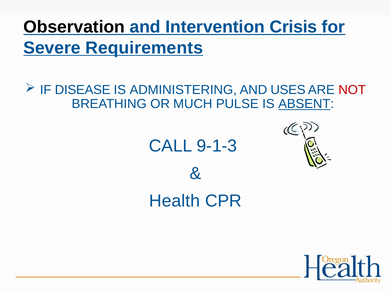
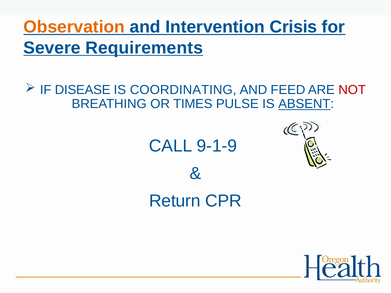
Observation colour: black -> orange
ADMINISTERING: ADMINISTERING -> COORDINATING
USES: USES -> FEED
MUCH: MUCH -> TIMES
9-1-3: 9-1-3 -> 9-1-9
Health: Health -> Return
